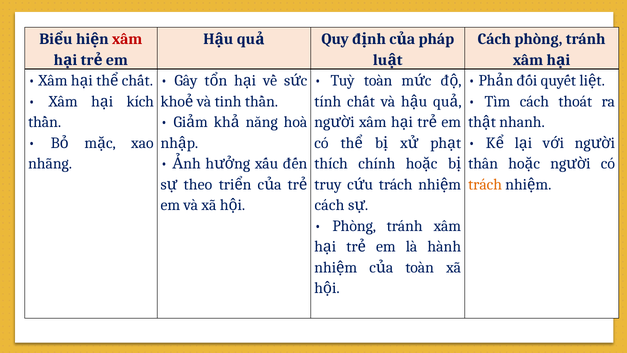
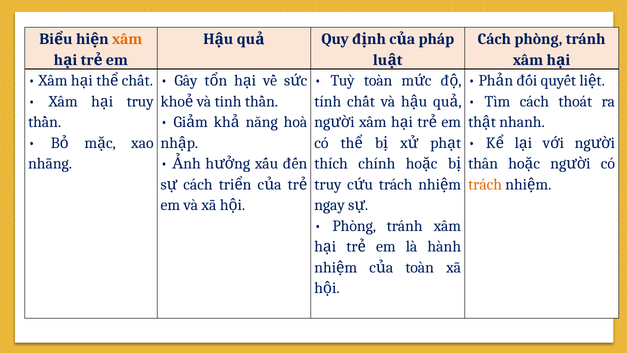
xâm at (127, 39) colour: red -> orange
kích at (140, 101): kích -> truy
theo at (198, 184): theo -> cách
cách at (329, 205): cách -> ngay
